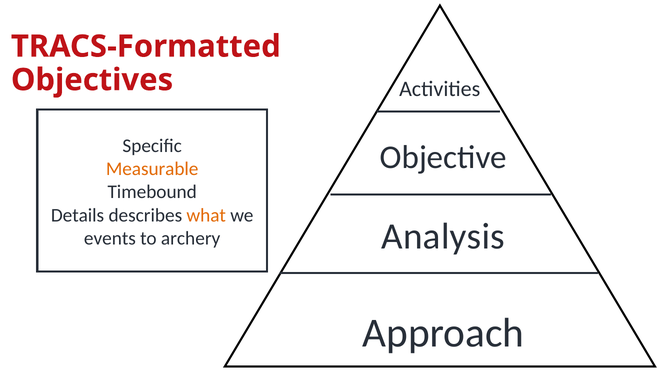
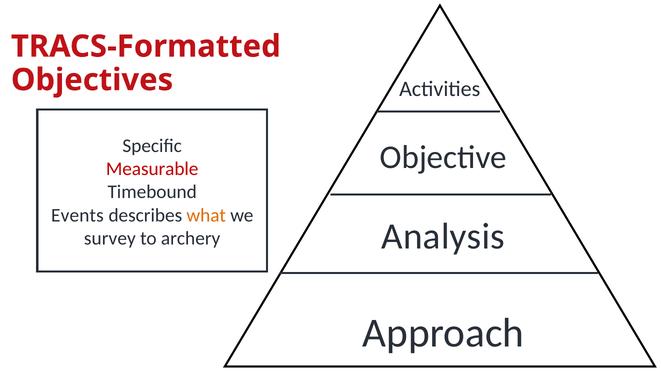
Measurable colour: orange -> red
Details: Details -> Events
events: events -> survey
